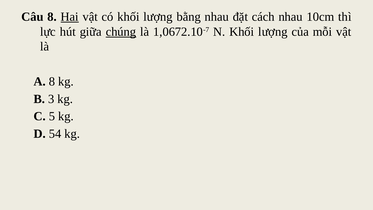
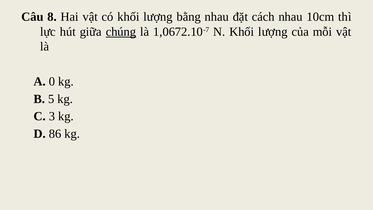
Hai underline: present -> none
A 8: 8 -> 0
3: 3 -> 5
5: 5 -> 3
54: 54 -> 86
